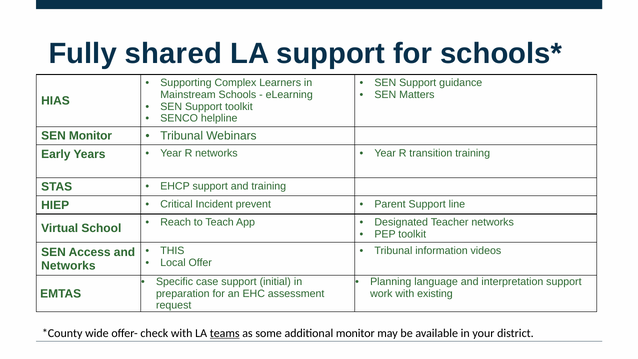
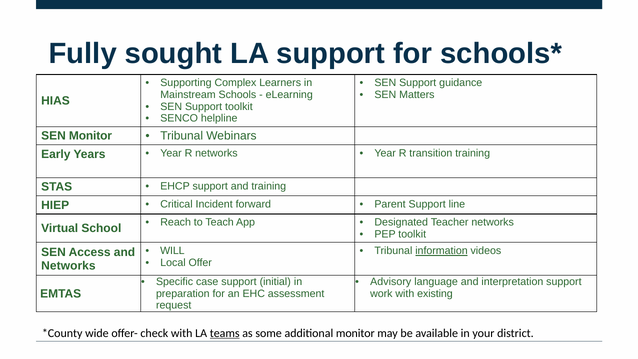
shared: shared -> sought
prevent: prevent -> forward
THIS: THIS -> WILL
information underline: none -> present
Planning: Planning -> Advisory
